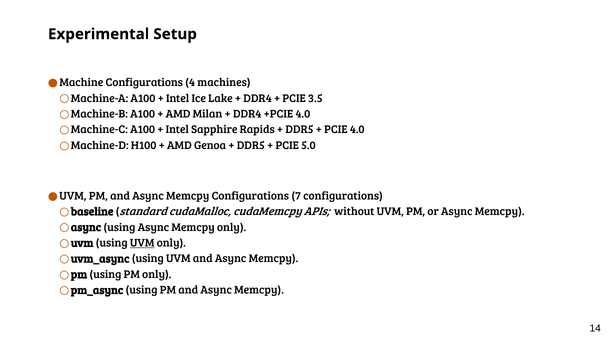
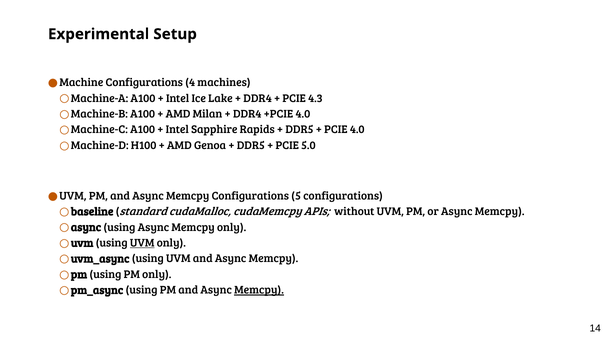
3.5: 3.5 -> 4.3
7: 7 -> 5
Memcpy at (259, 291) underline: none -> present
